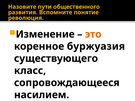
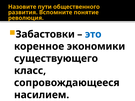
Изменение: Изменение -> Забастовки
это colour: orange -> blue
буржуазия: буржуазия -> экономики
